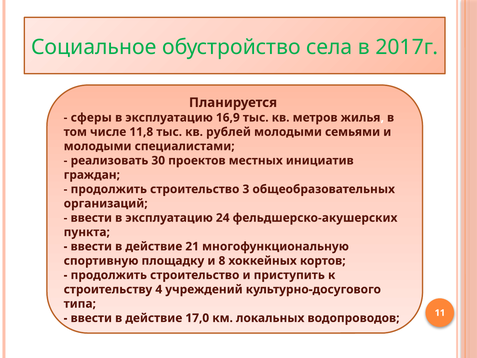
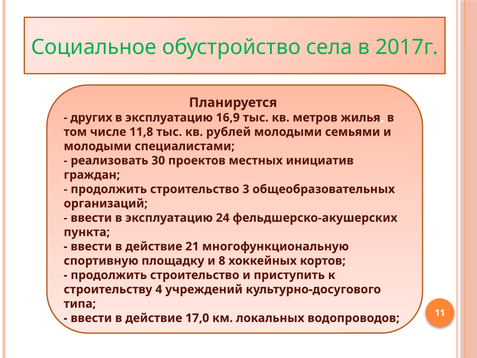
сферы: сферы -> других
